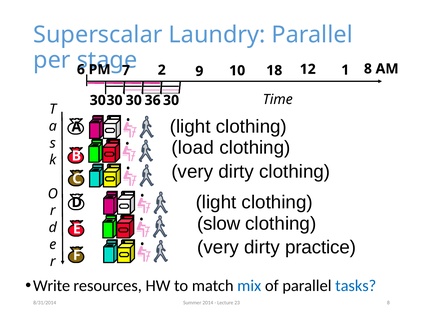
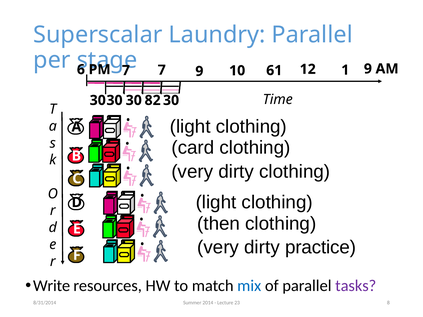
12 8: 8 -> 9
2 at (162, 70): 2 -> 7
18: 18 -> 61
36: 36 -> 82
load: load -> card
slow: slow -> then
tasks colour: blue -> purple
